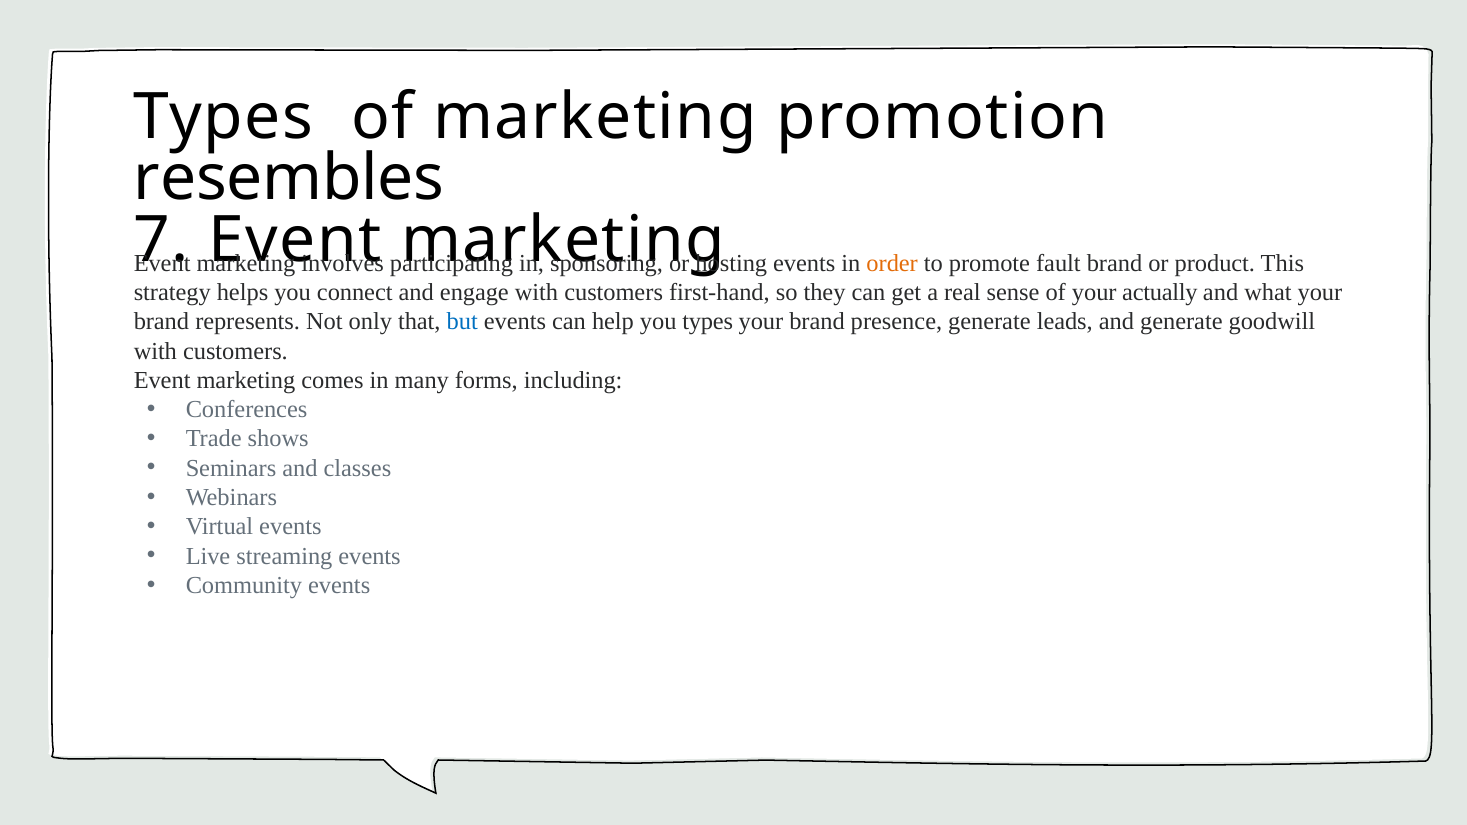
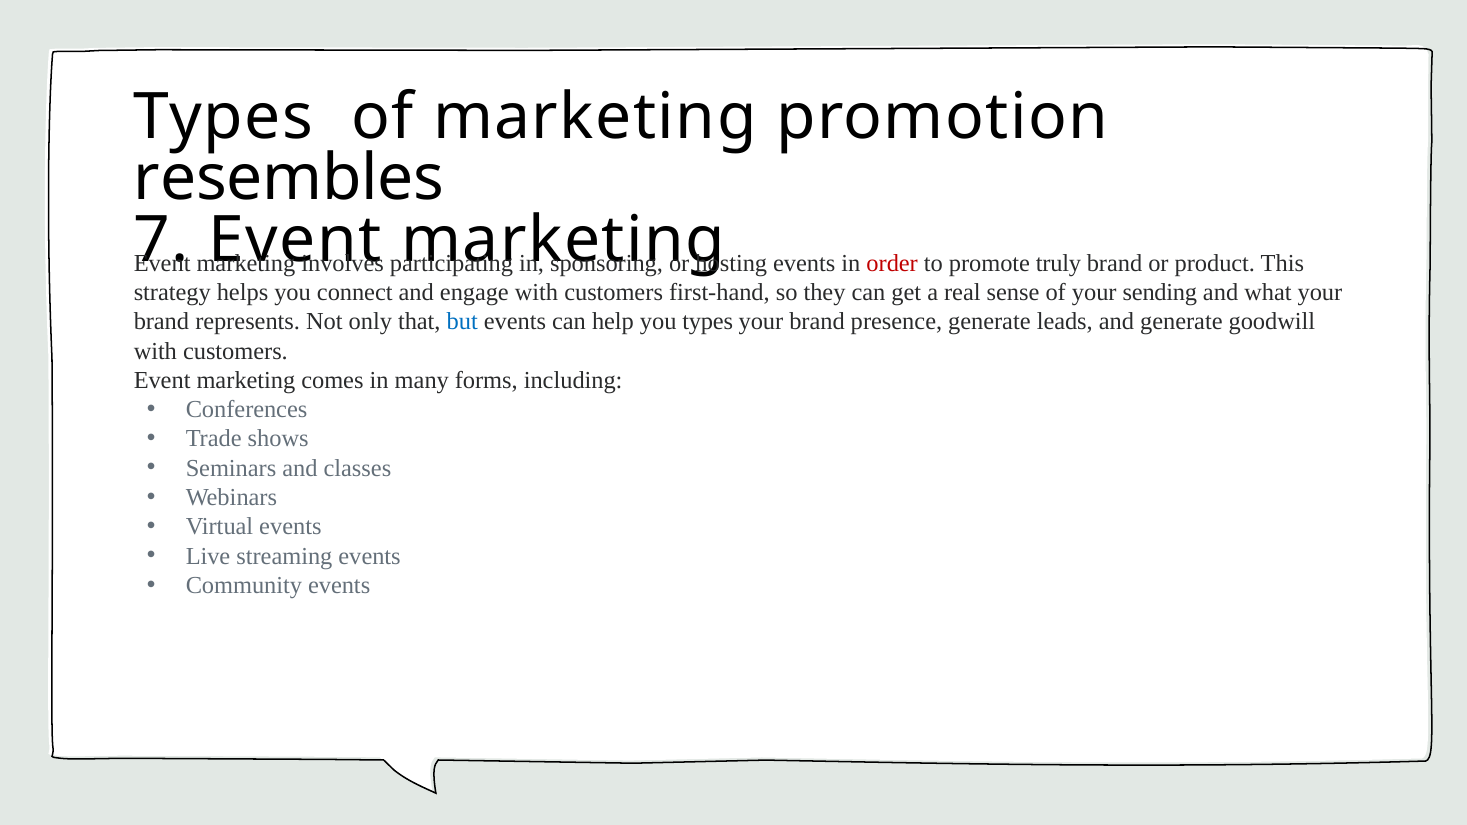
order colour: orange -> red
fault: fault -> truly
actually: actually -> sending
